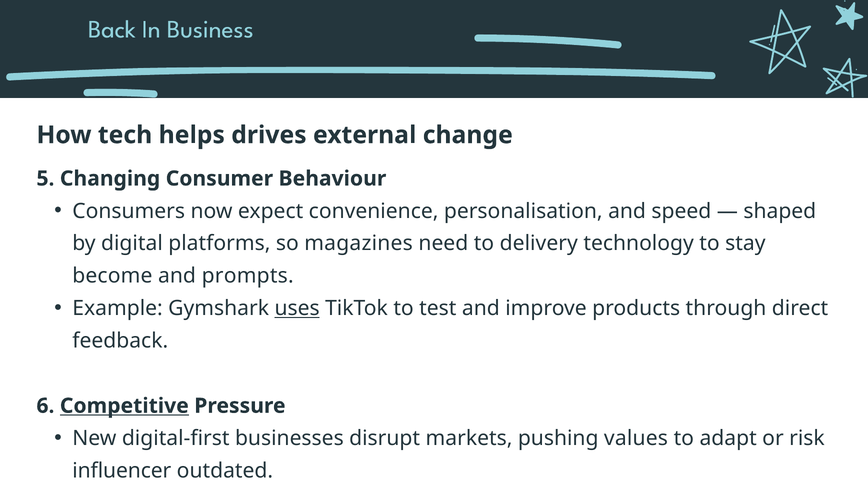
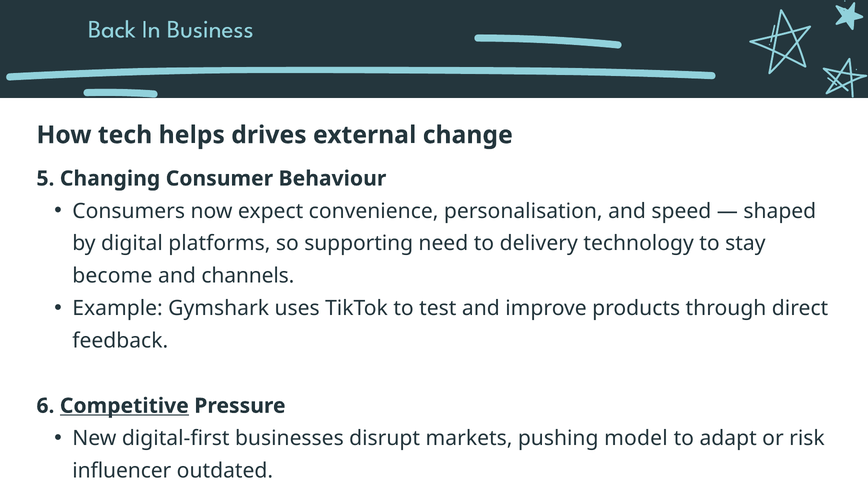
magazines: magazines -> supporting
prompts: prompts -> channels
uses underline: present -> none
values: values -> model
